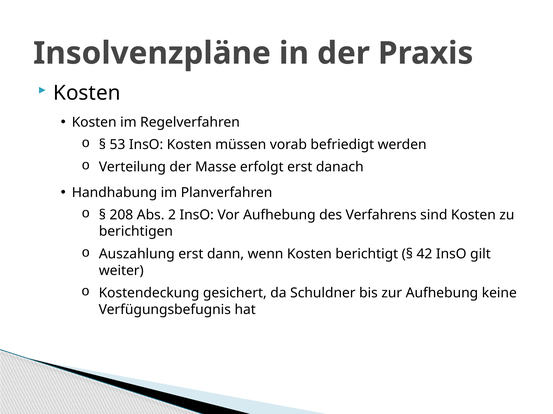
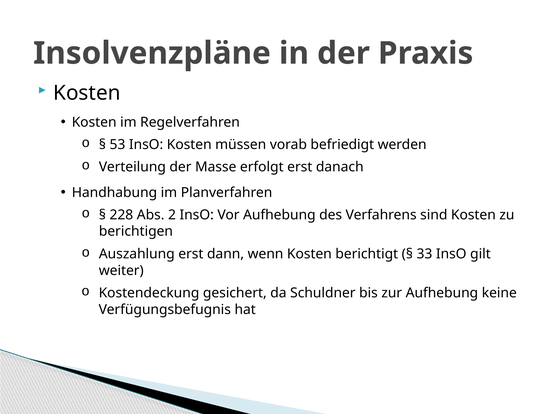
208: 208 -> 228
42: 42 -> 33
